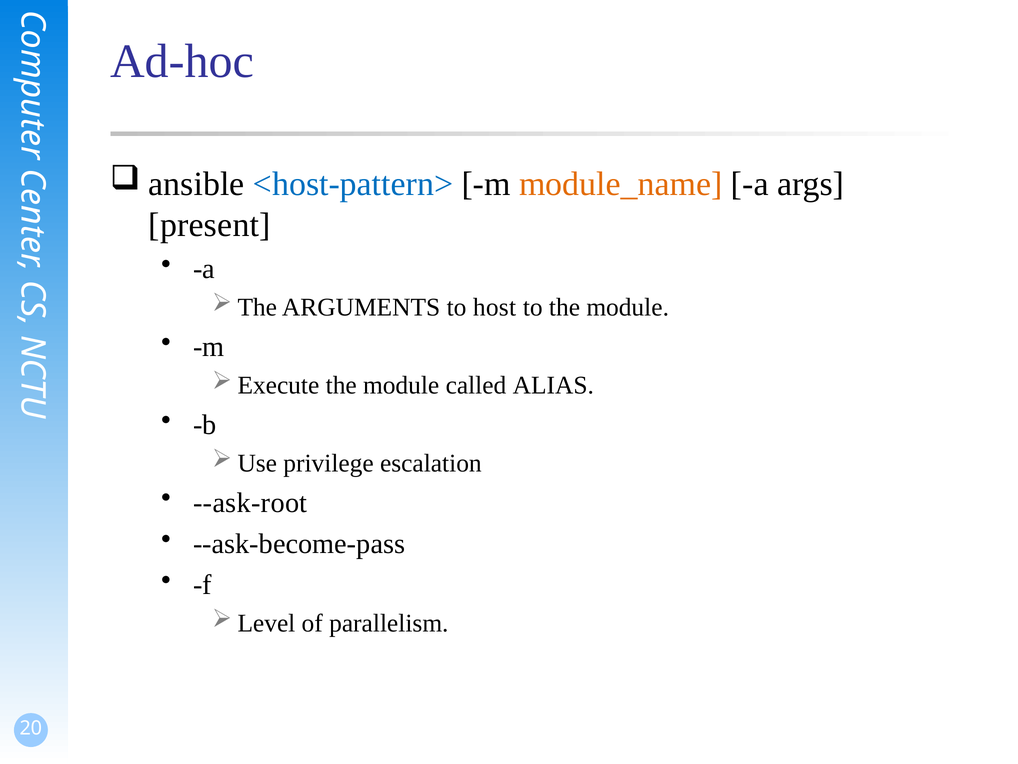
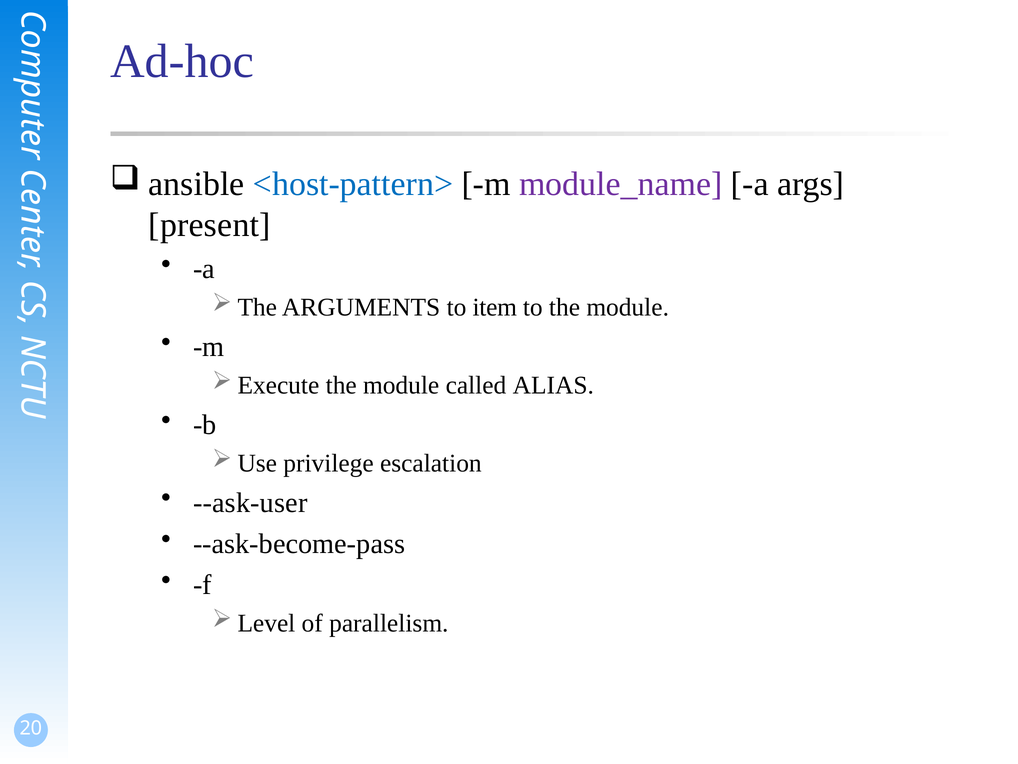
module_name colour: orange -> purple
host: host -> item
--ask-root: --ask-root -> --ask-user
